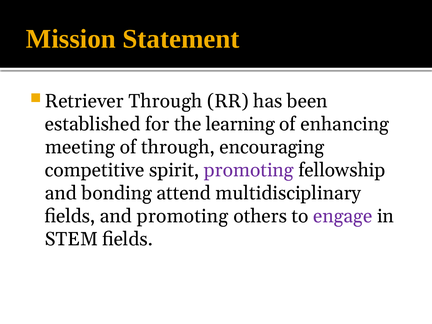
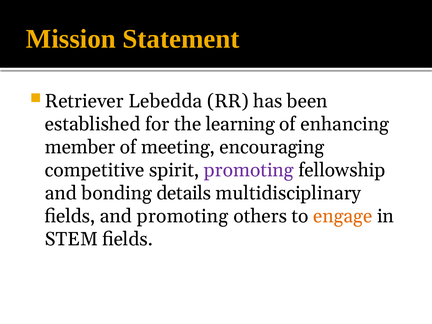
Retriever Through: Through -> Lebedda
meeting: meeting -> member
of through: through -> meeting
attend: attend -> details
engage colour: purple -> orange
